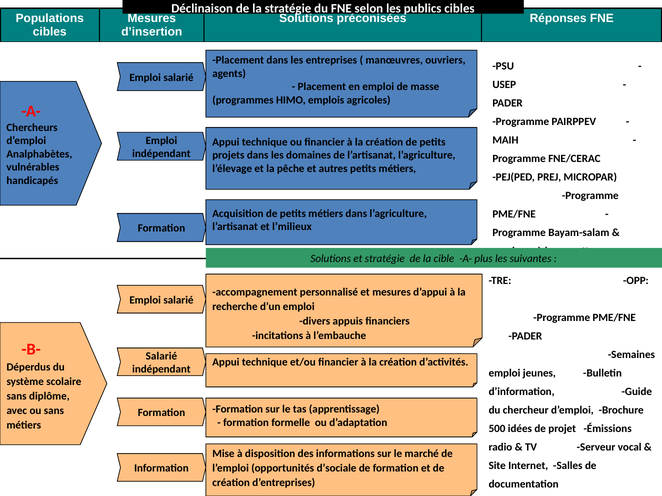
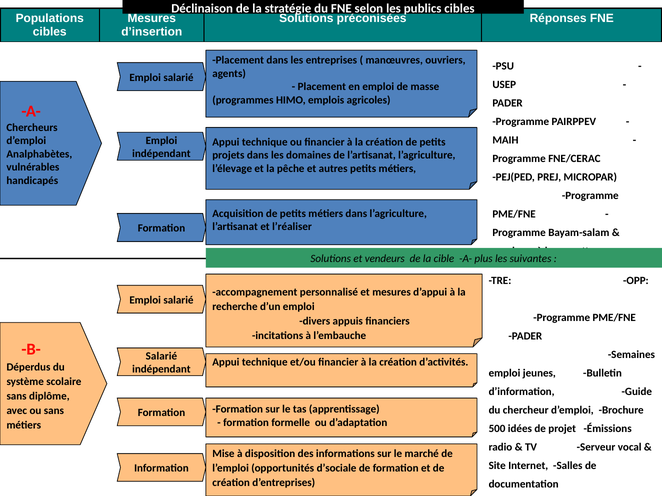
l’milieux: l’milieux -> l’réaliser
et stratégie: stratégie -> vendeurs
